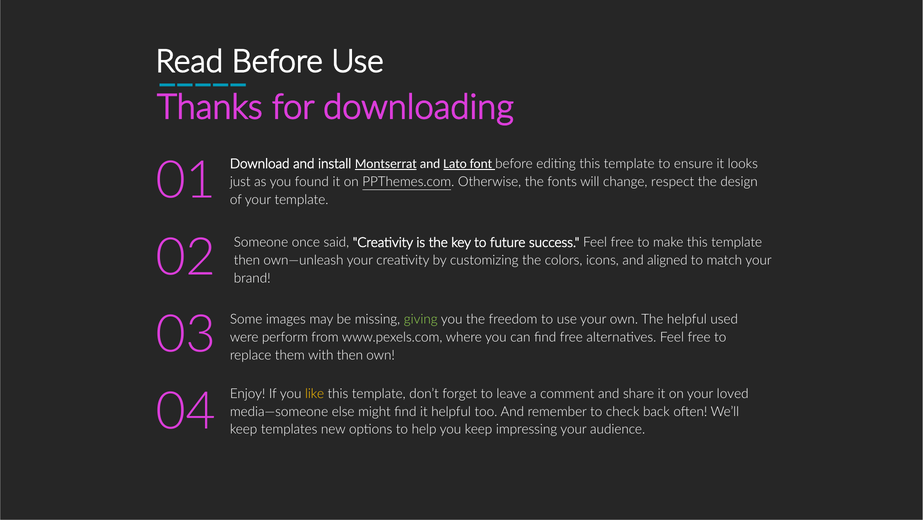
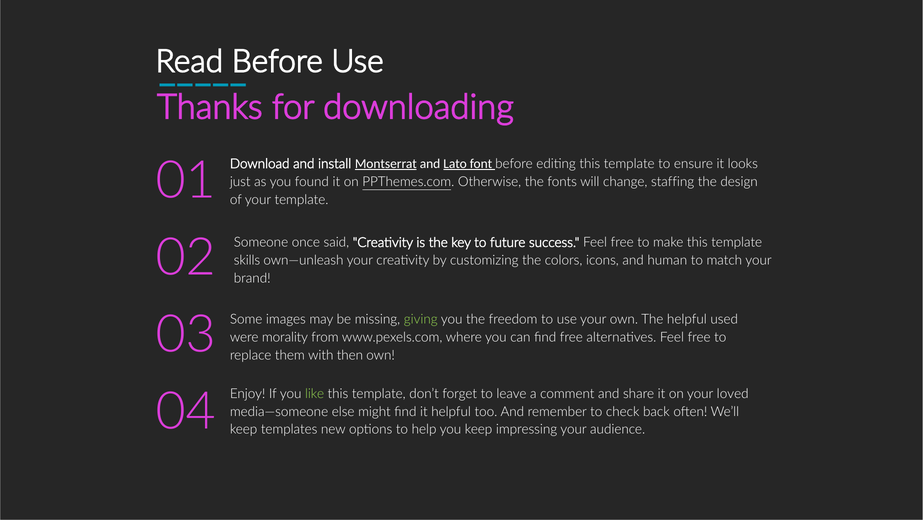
respect: respect -> staffing
then at (247, 260): then -> skills
aligned: aligned -> human
perform: perform -> morality
like colour: yellow -> light green
